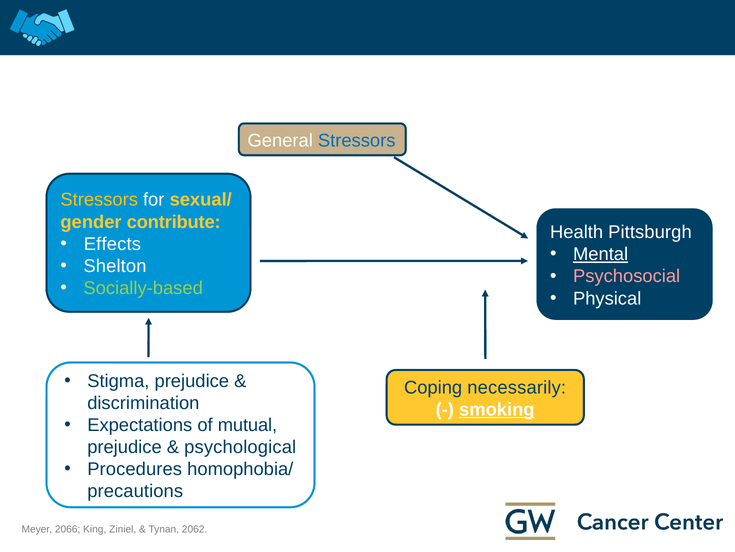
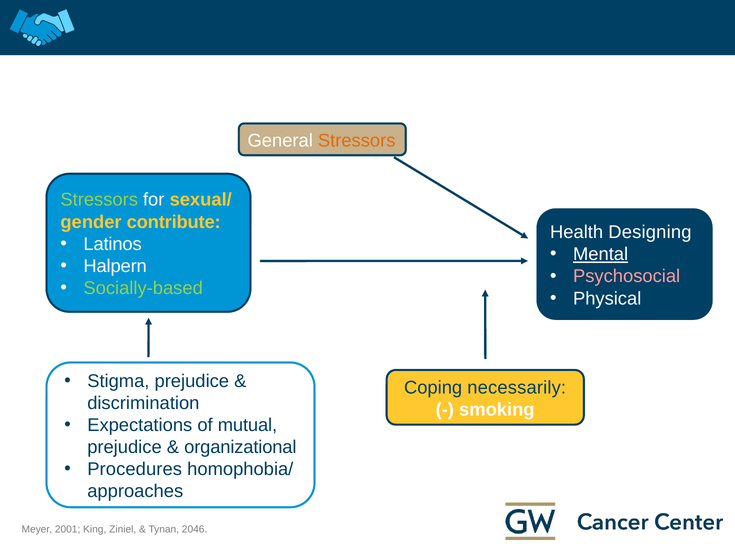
Stressors at (357, 140) colour: blue -> orange
Stressors at (99, 200) colour: yellow -> light green
Pittsburgh: Pittsburgh -> Designing
Effects: Effects -> Latinos
Shelton: Shelton -> Halpern
smoking underline: present -> none
psychological: psychological -> organizational
precautions: precautions -> approaches
2066: 2066 -> 2001
2062: 2062 -> 2046
